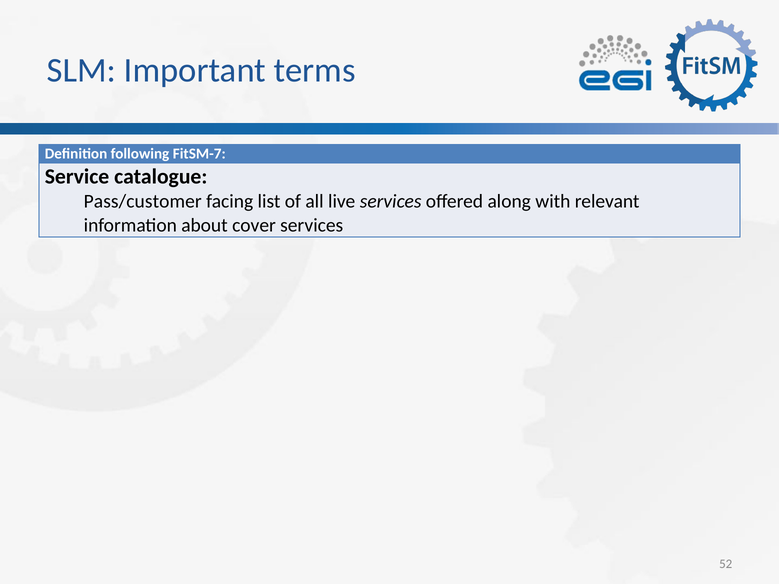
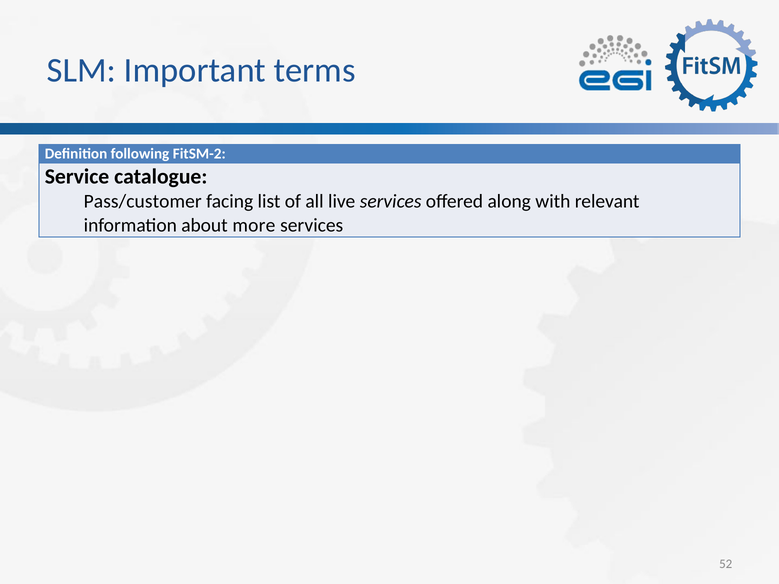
FitSM-7: FitSM-7 -> FitSM-2
cover: cover -> more
